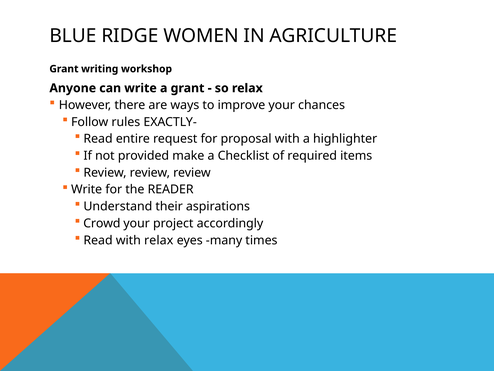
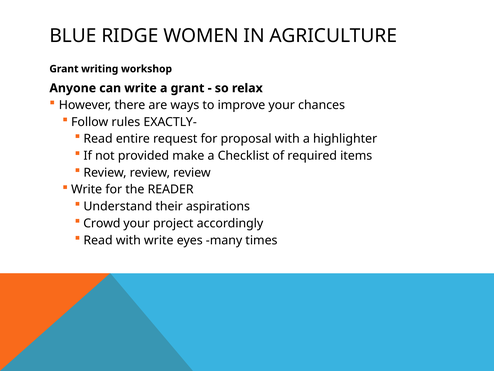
with relax: relax -> write
